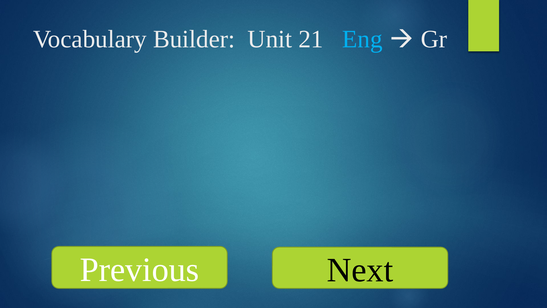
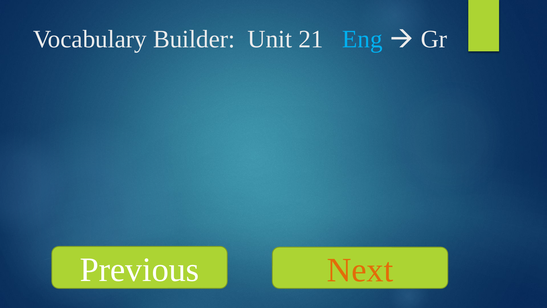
Next colour: black -> orange
